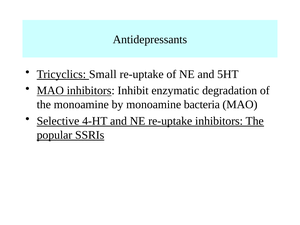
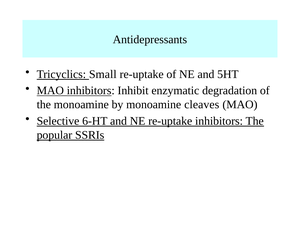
bacteria: bacteria -> cleaves
4-HT: 4-HT -> 6-HT
